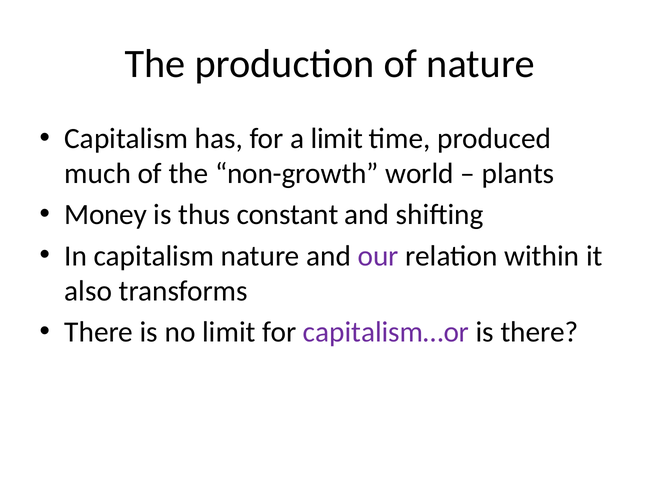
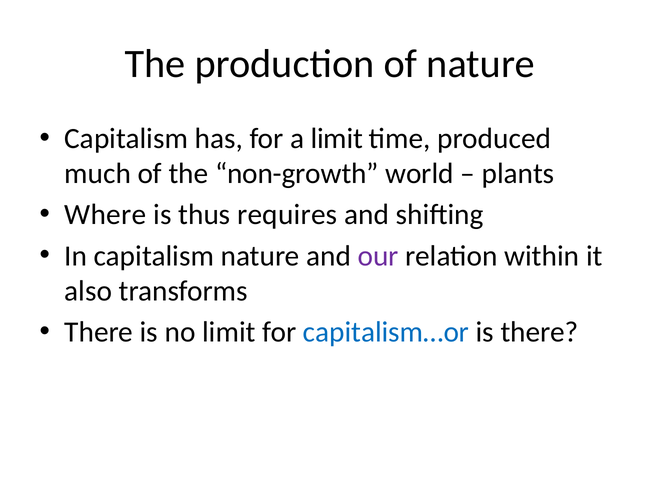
Money: Money -> Where
constant: constant -> requires
capitalism…or colour: purple -> blue
